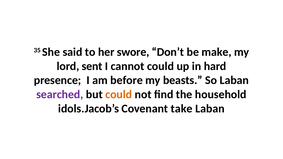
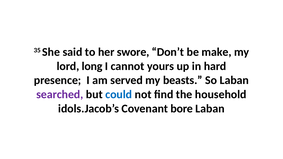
sent: sent -> long
cannot could: could -> yours
before: before -> served
could at (119, 95) colour: orange -> blue
take: take -> bore
